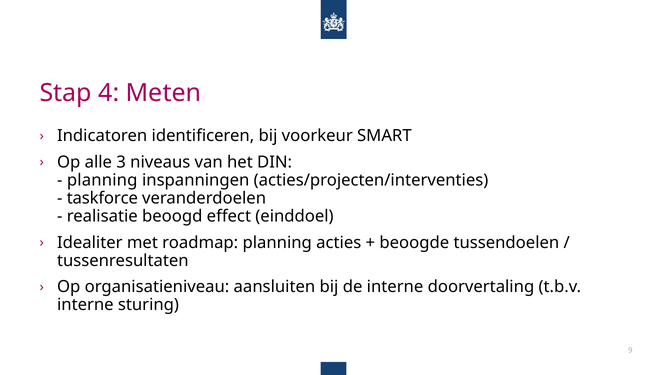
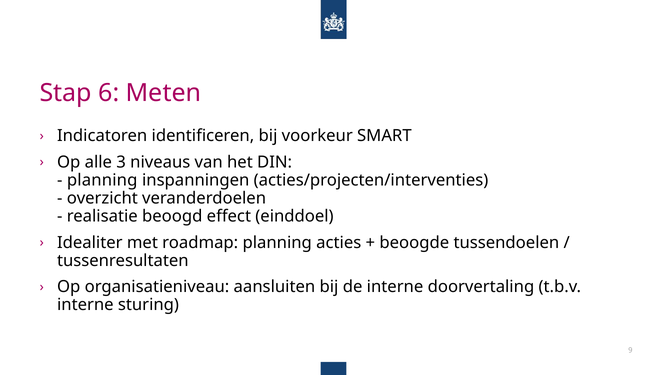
4: 4 -> 6
taskforce: taskforce -> overzicht
